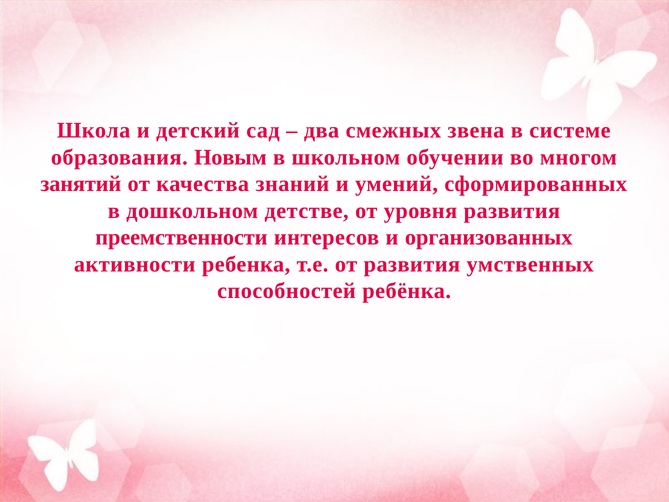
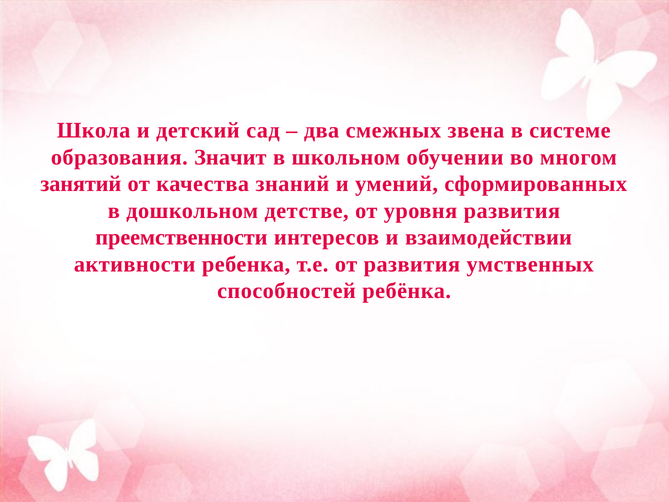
Новым: Новым -> Значит
организованных: организованных -> взаимодействии
